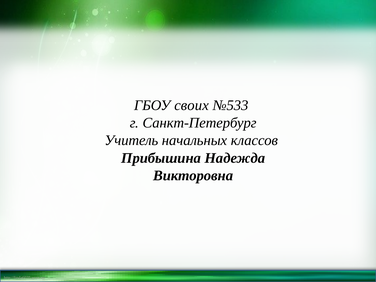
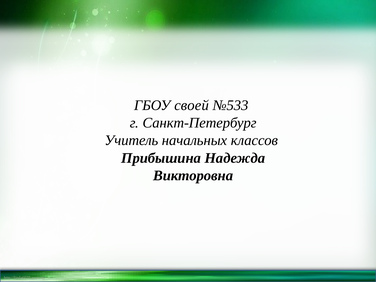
своих: своих -> своей
